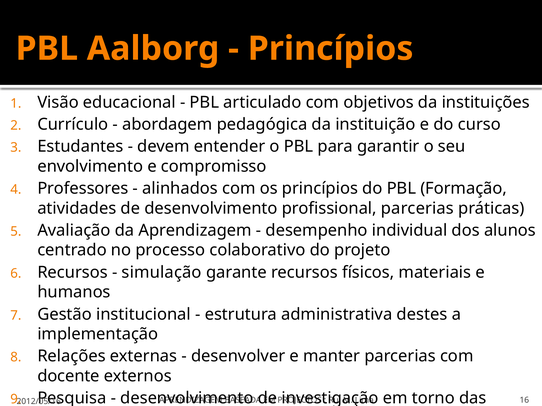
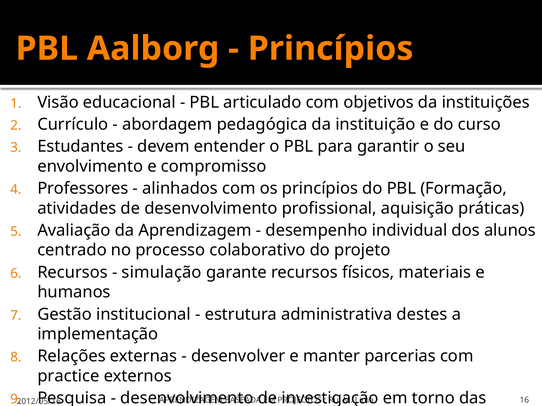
profissional parcerias: parcerias -> aquisição
docente: docente -> practice
